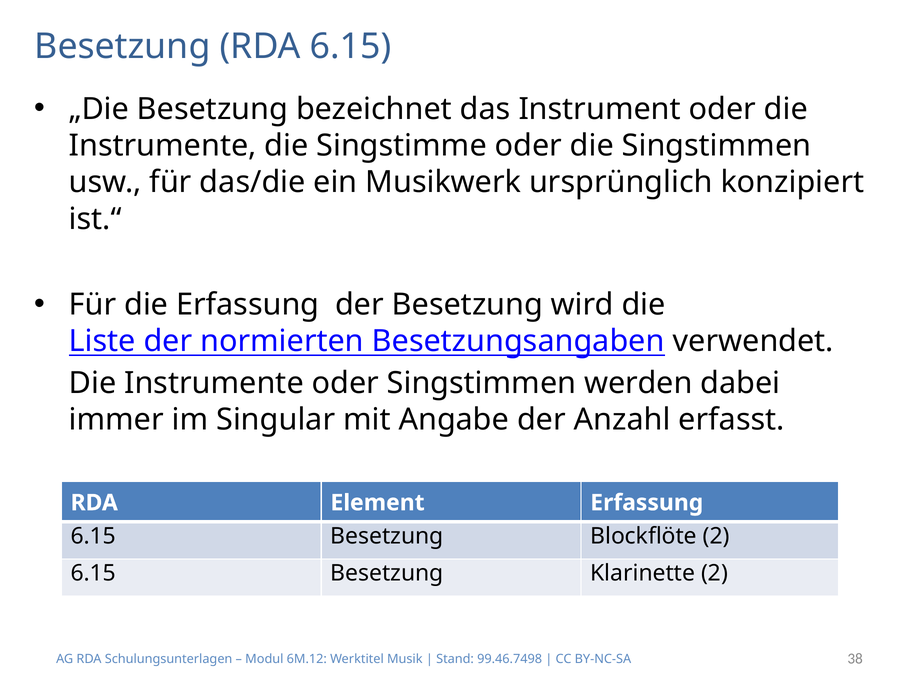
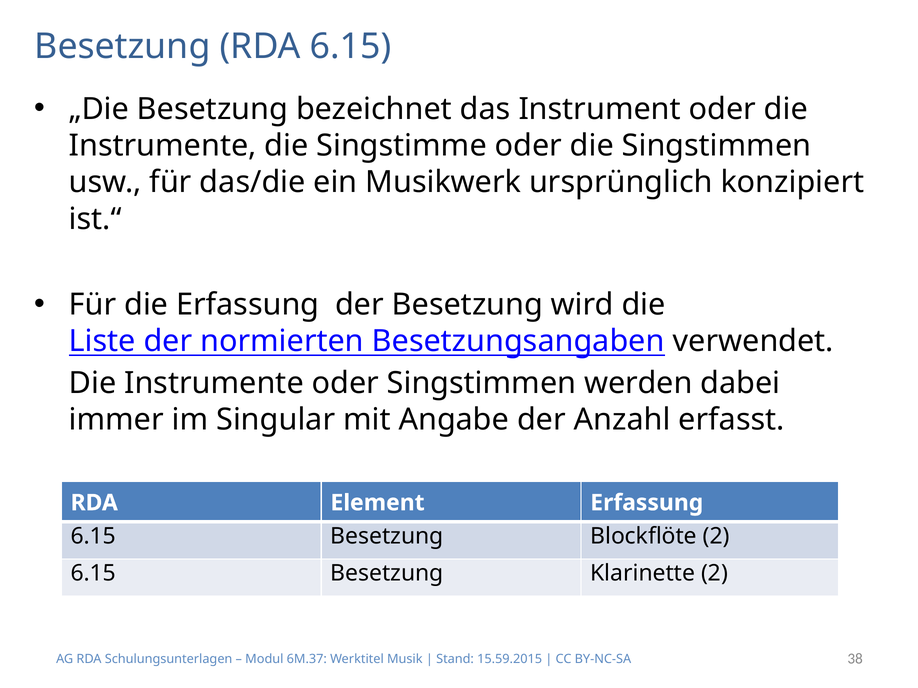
6M.12: 6M.12 -> 6M.37
99.46.7498: 99.46.7498 -> 15.59.2015
